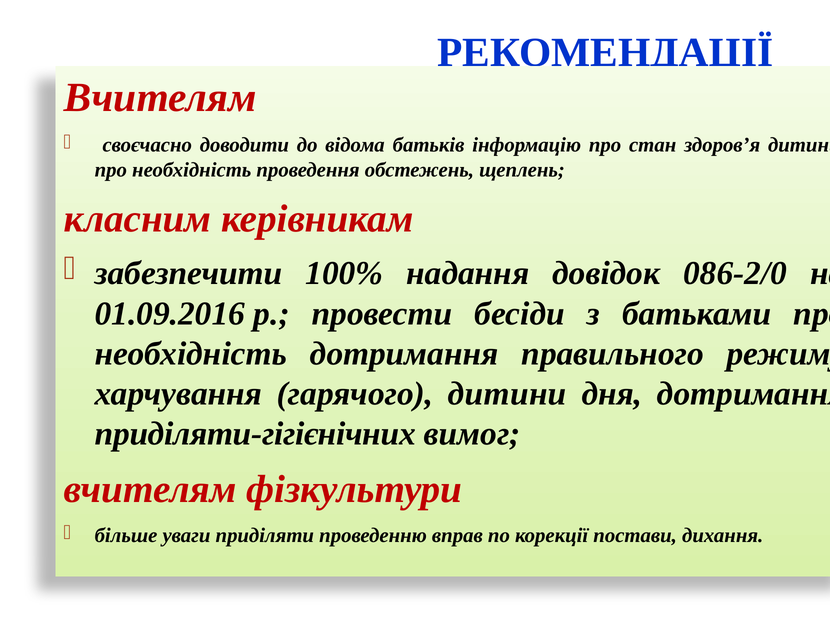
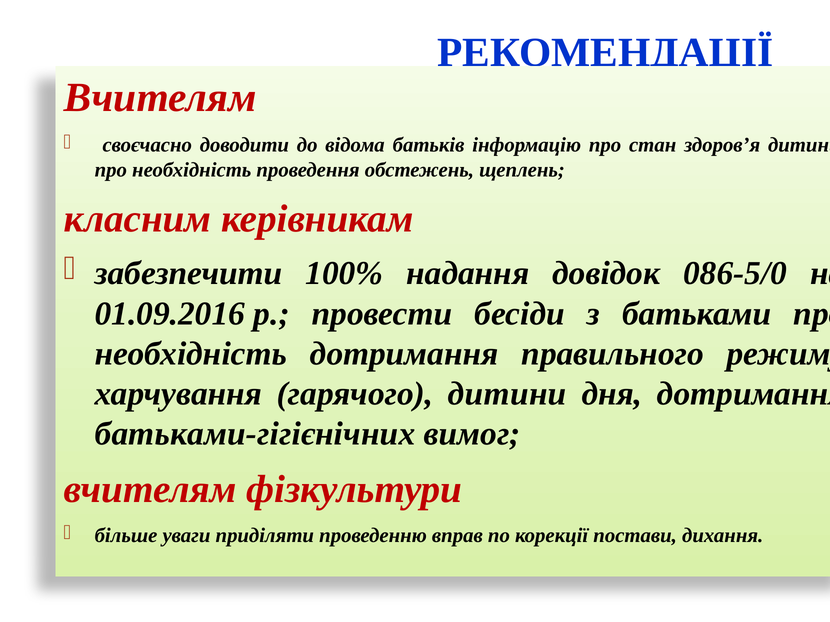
086-2/0: 086-2/0 -> 086-5/0
приділяти-гігієнічних: приділяти-гігієнічних -> батьками-гігієнічних
